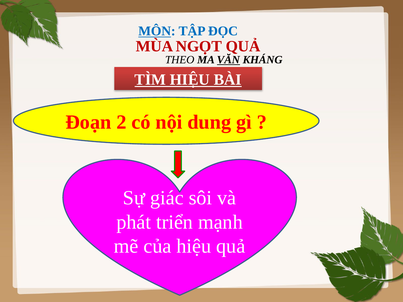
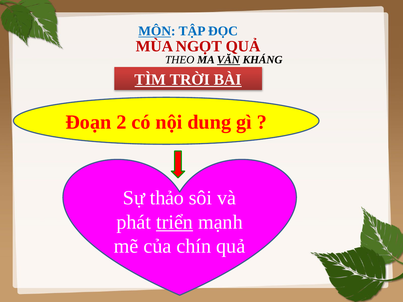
TÌM HIỆU: HIỆU -> TRỜI
giác: giác -> thảo
triển underline: none -> present
của hiệu: hiệu -> chín
